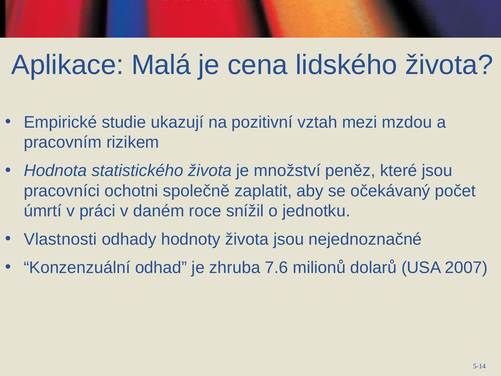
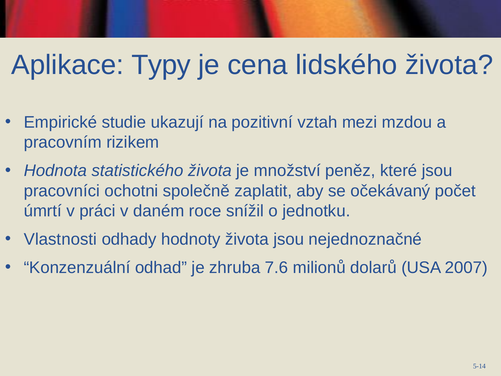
Malá: Malá -> Typy
